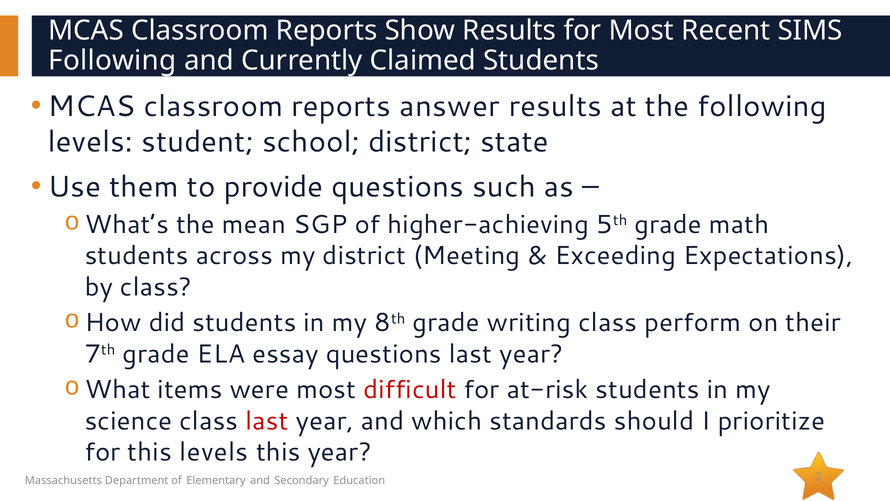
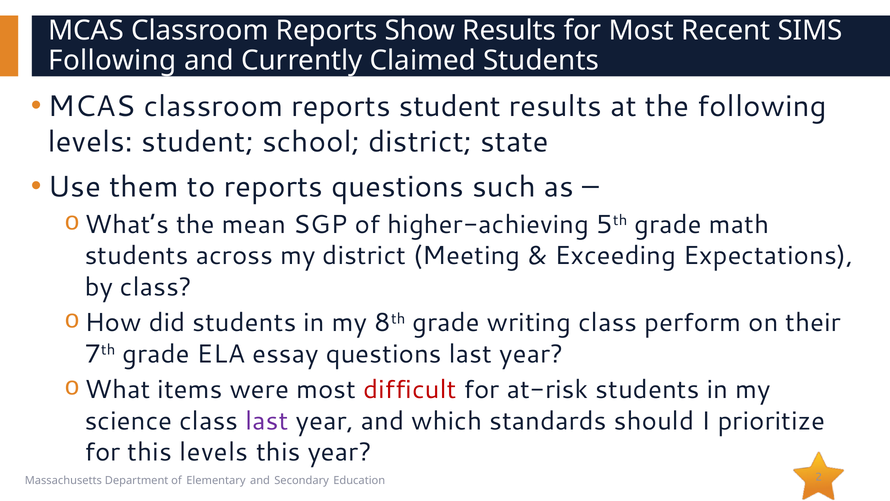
reports answer: answer -> student
to provide: provide -> reports
last at (267, 421) colour: red -> purple
